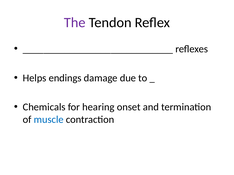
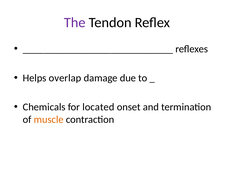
endings: endings -> overlap
hearing: hearing -> located
muscle colour: blue -> orange
